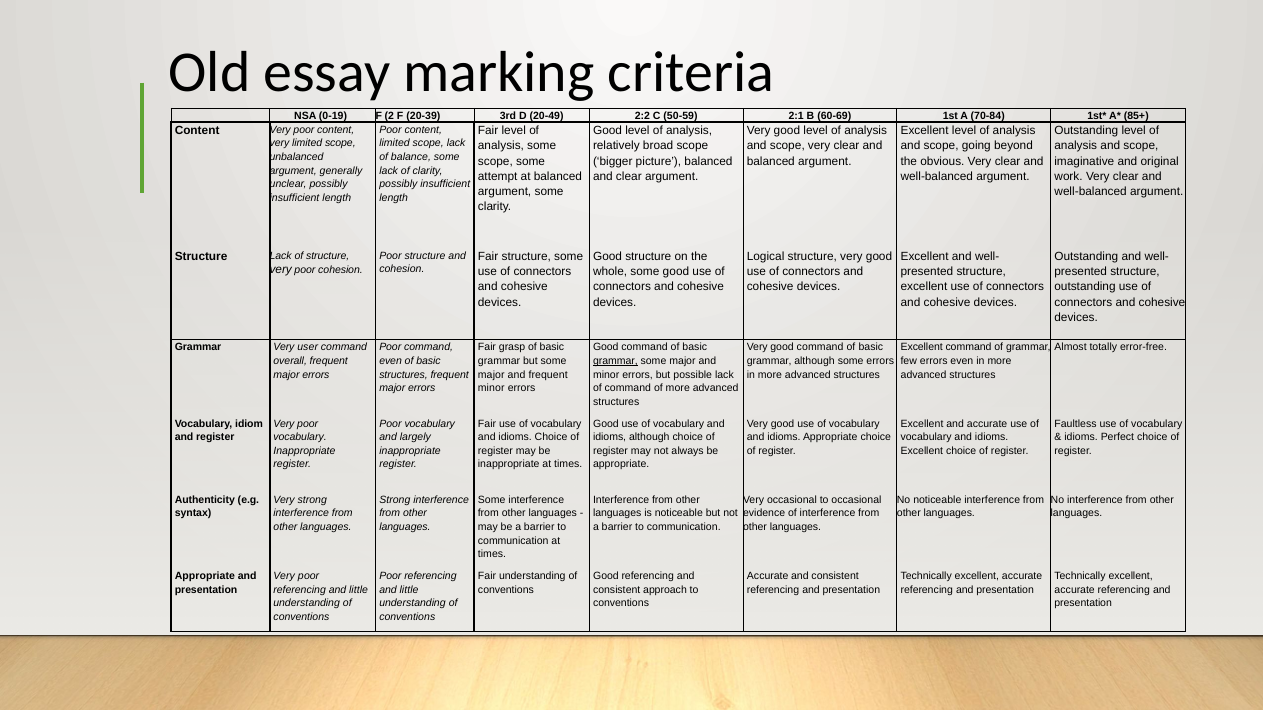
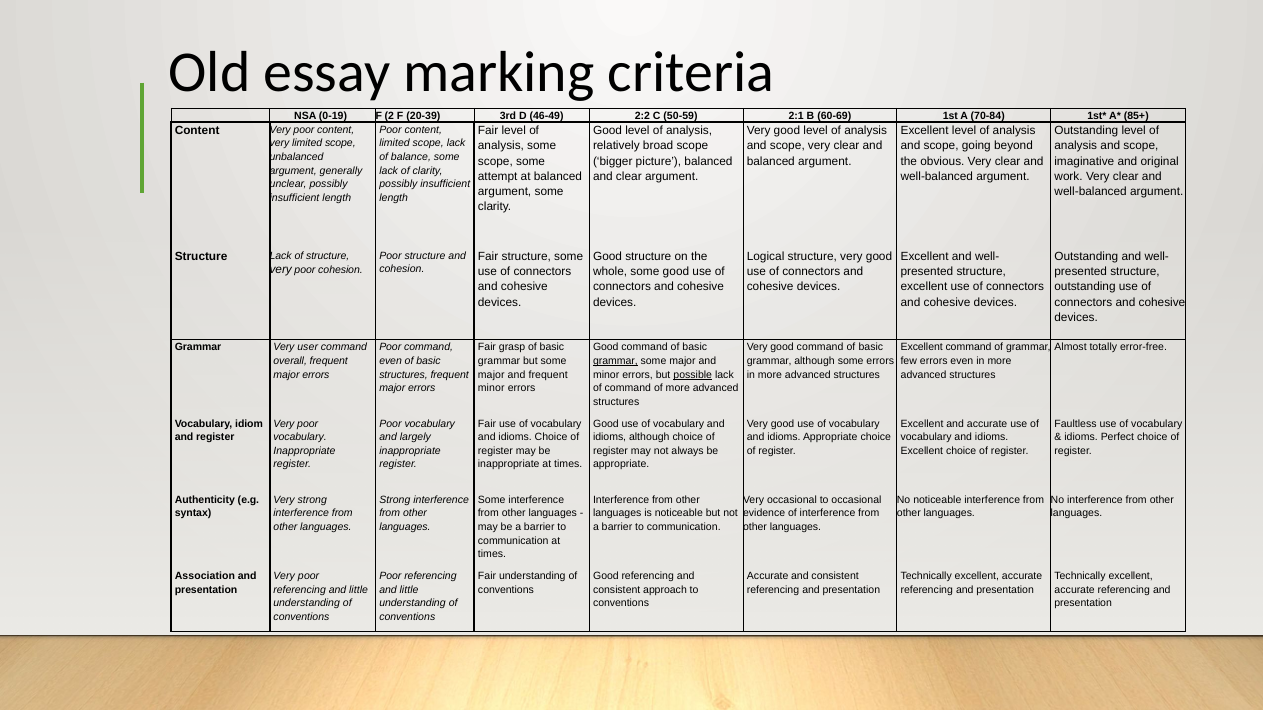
20-49: 20-49 -> 46-49
possible underline: none -> present
Appropriate at (205, 576): Appropriate -> Association
